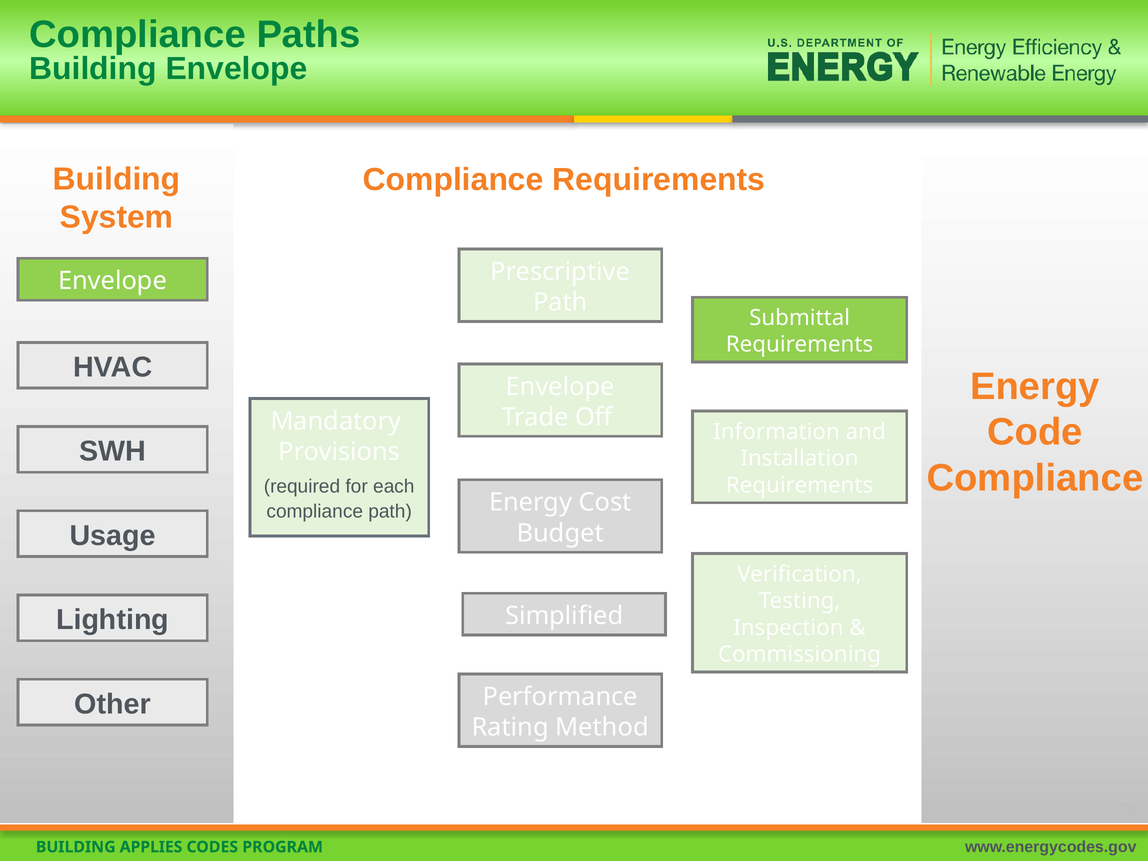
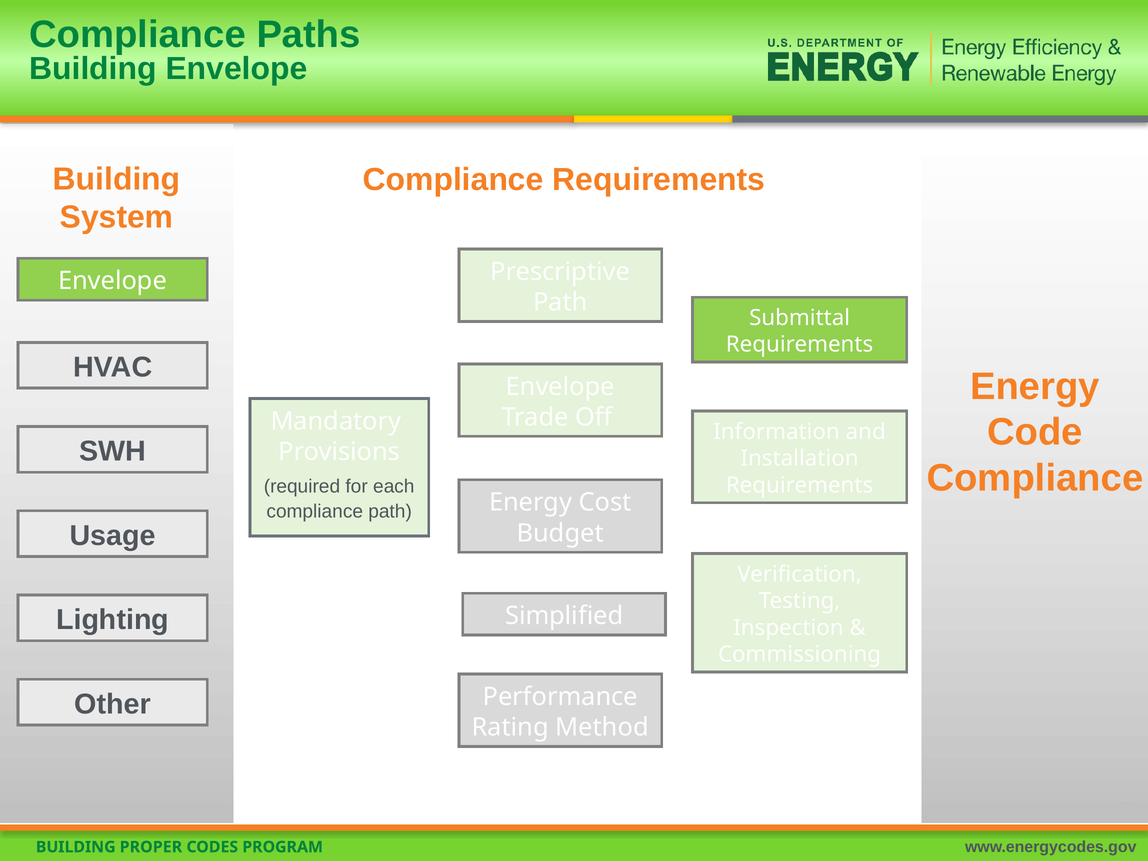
APPLIES: APPLIES -> PROPER
